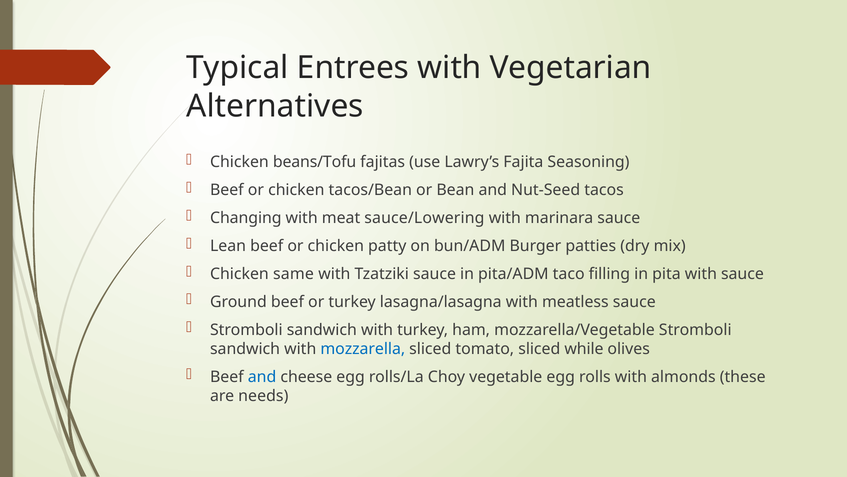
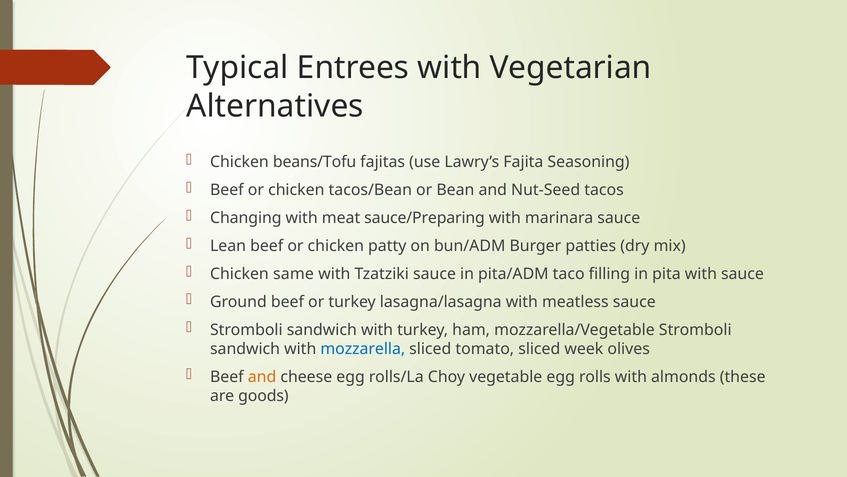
sauce/Lowering: sauce/Lowering -> sauce/Preparing
while: while -> week
and at (262, 376) colour: blue -> orange
needs: needs -> goods
